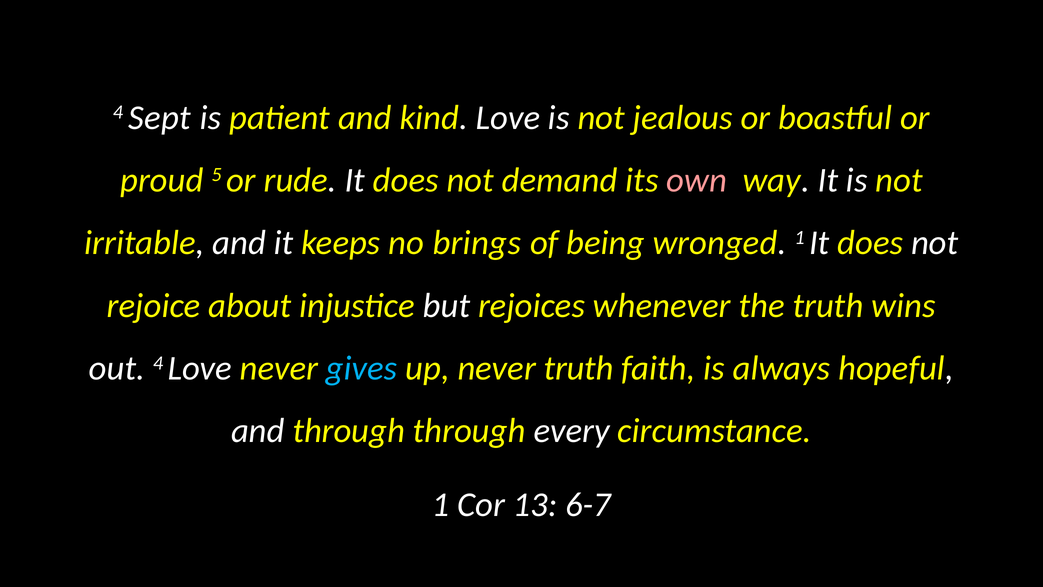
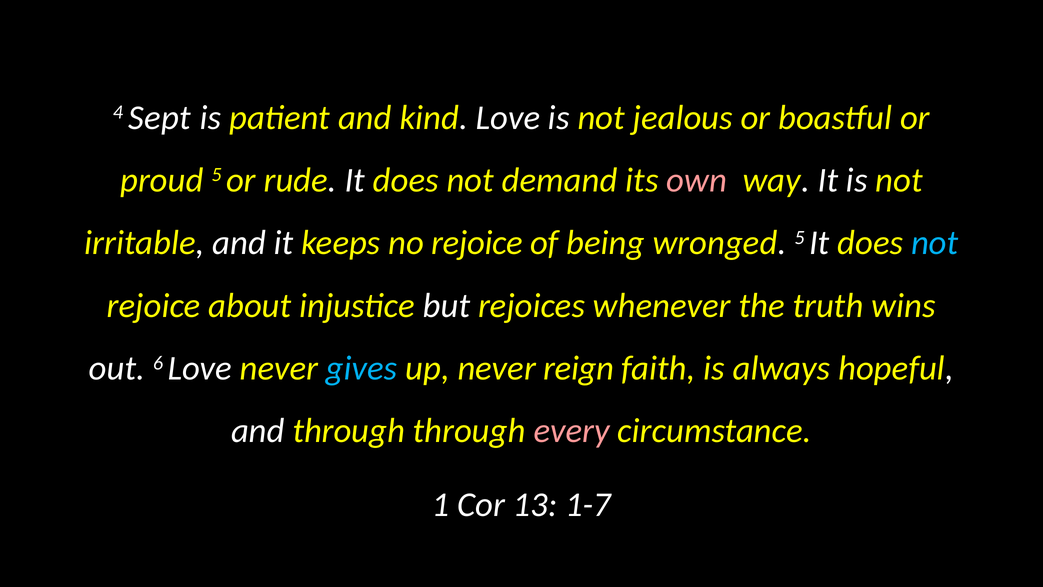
no brings: brings -> rejoice
wronged 1: 1 -> 5
not at (935, 243) colour: white -> light blue
out 4: 4 -> 6
never truth: truth -> reign
every colour: white -> pink
6-7: 6-7 -> 1-7
